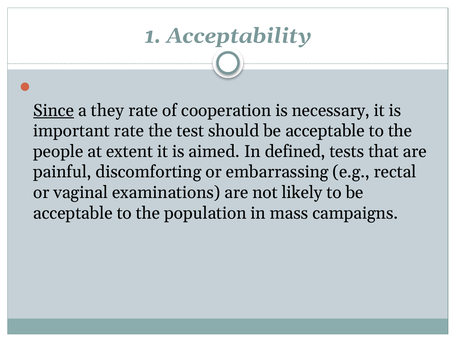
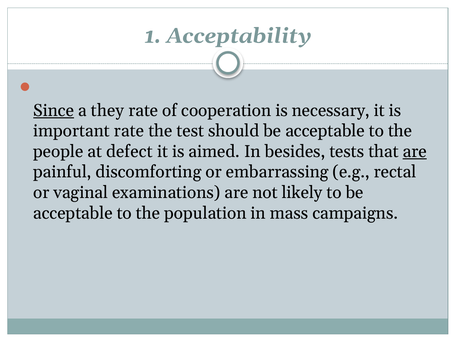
extent: extent -> defect
defined: defined -> besides
are at (415, 151) underline: none -> present
